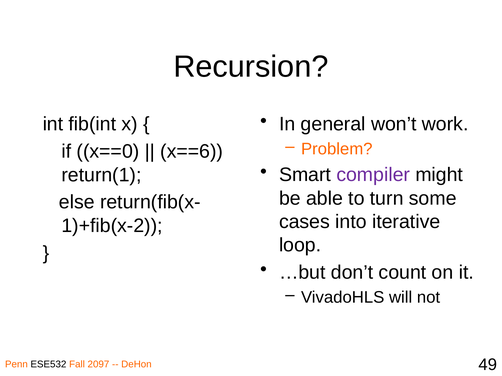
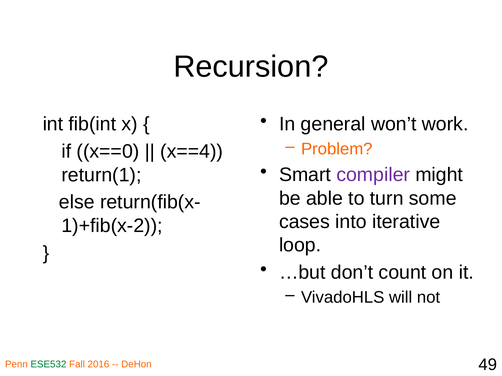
x==6: x==6 -> x==4
ESE532 colour: black -> green
2097: 2097 -> 2016
